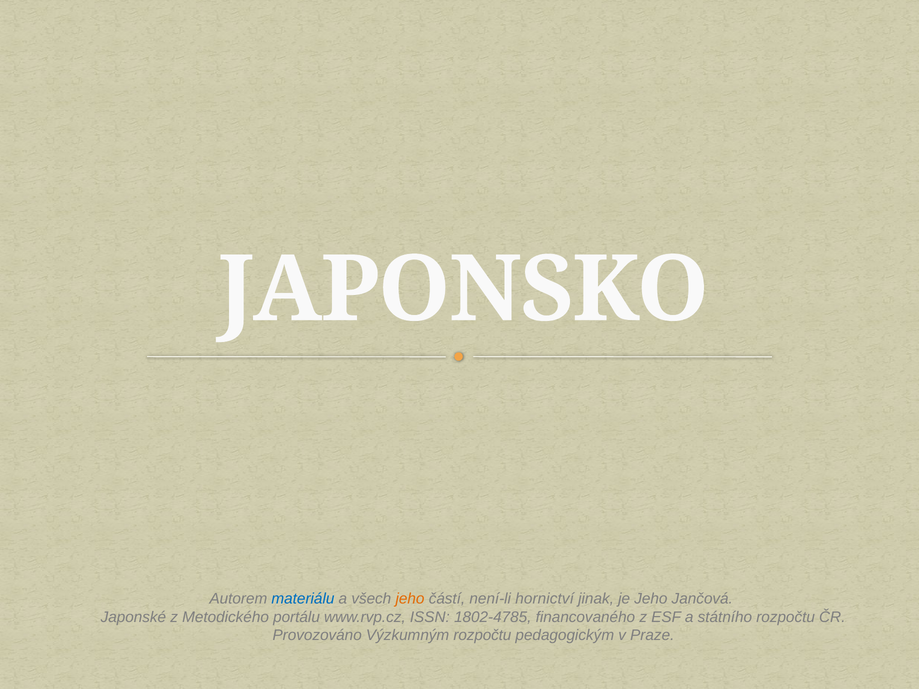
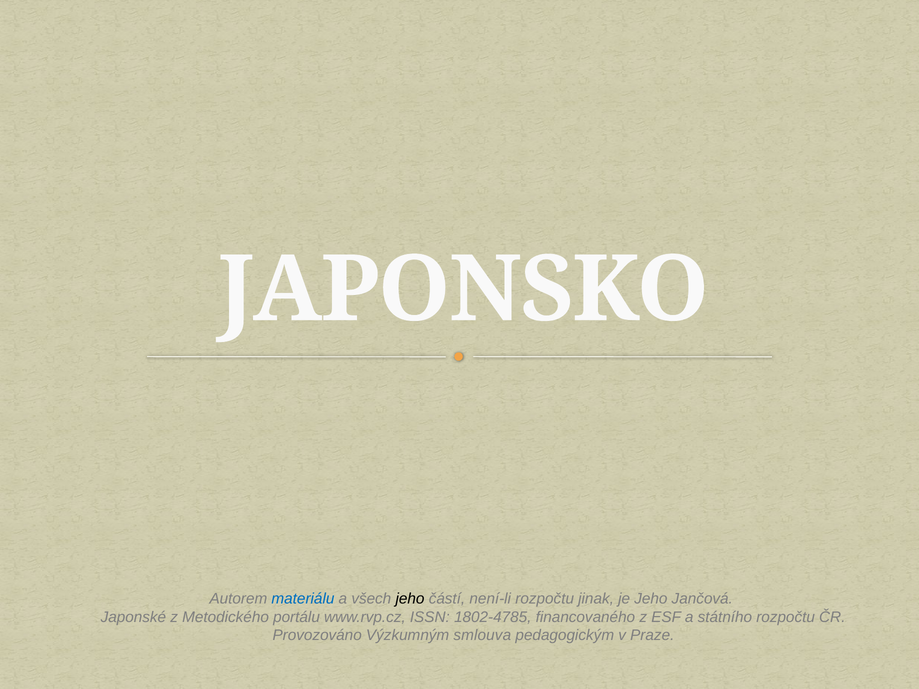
jeho at (410, 599) colour: orange -> black
není-li hornictví: hornictví -> rozpočtu
Výzkumným rozpočtu: rozpočtu -> smlouva
